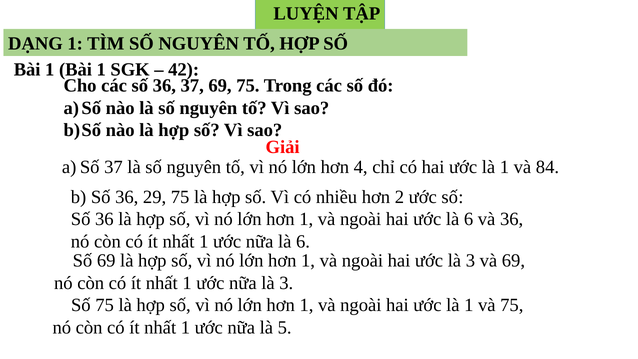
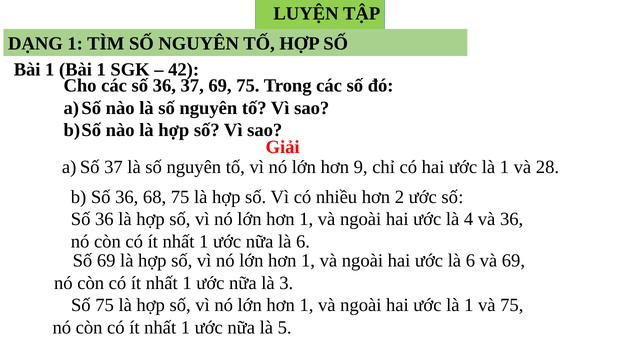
4: 4 -> 9
84: 84 -> 28
29: 29 -> 68
ước là 6: 6 -> 4
ước là 3: 3 -> 6
